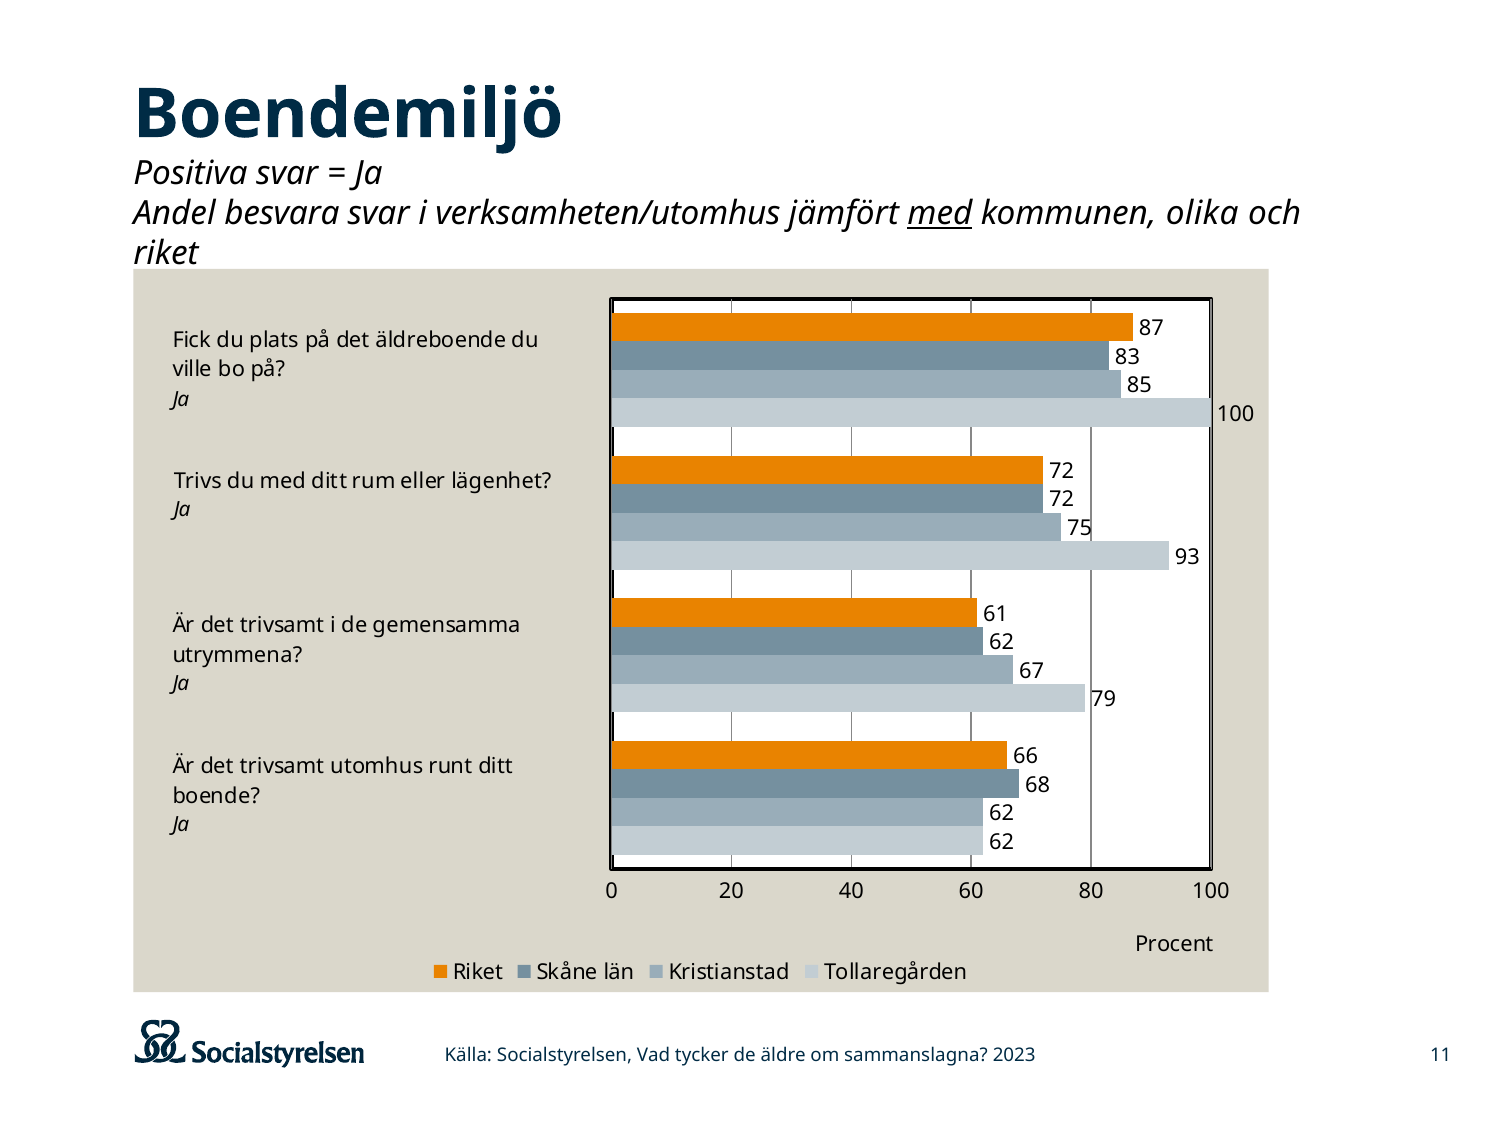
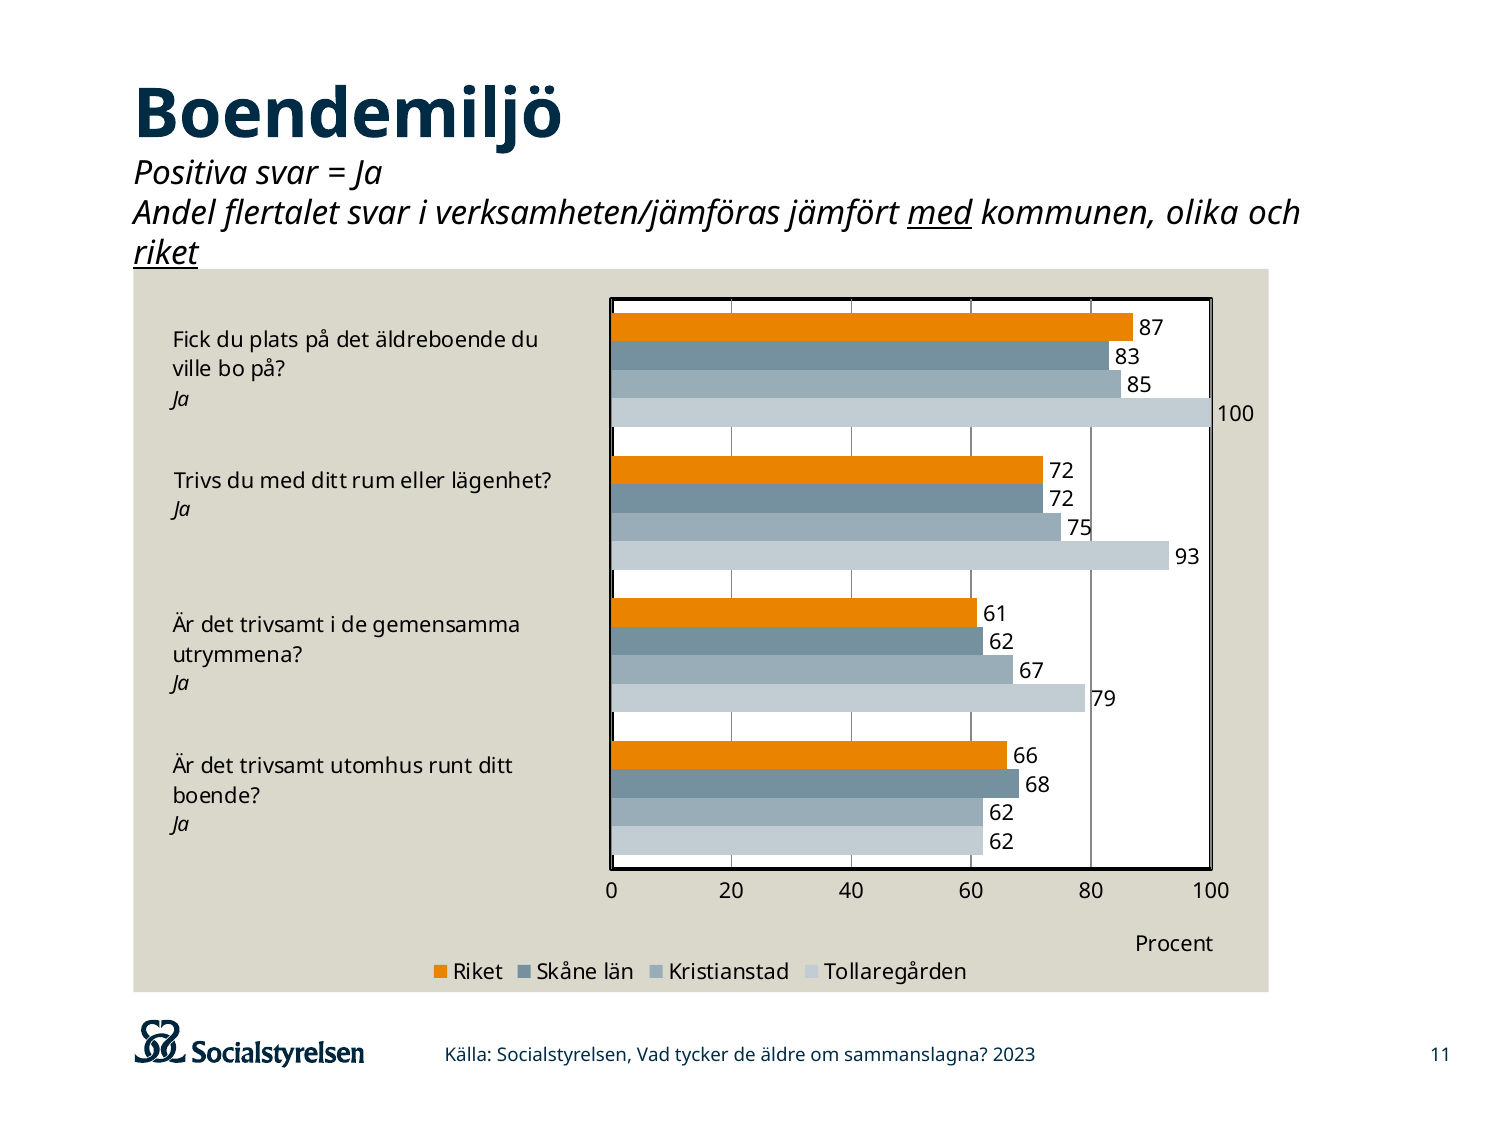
besvara: besvara -> flertalet
verksamheten/utomhus: verksamheten/utomhus -> verksamheten/jämföras
riket at (166, 253) underline: none -> present
